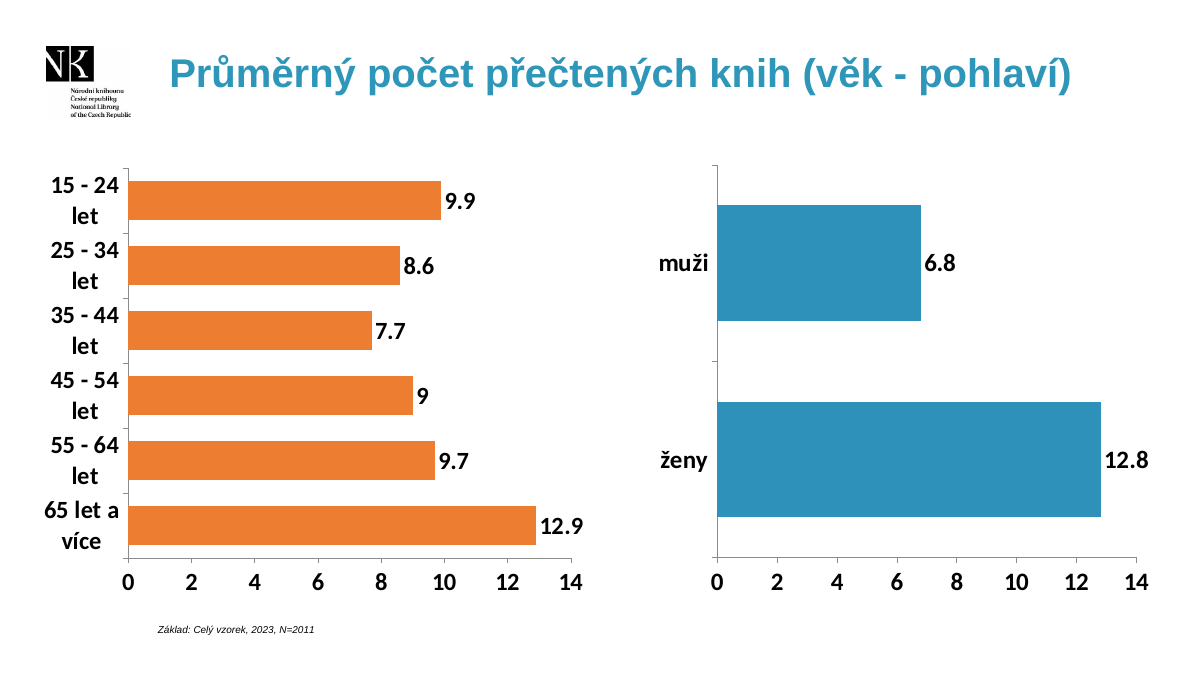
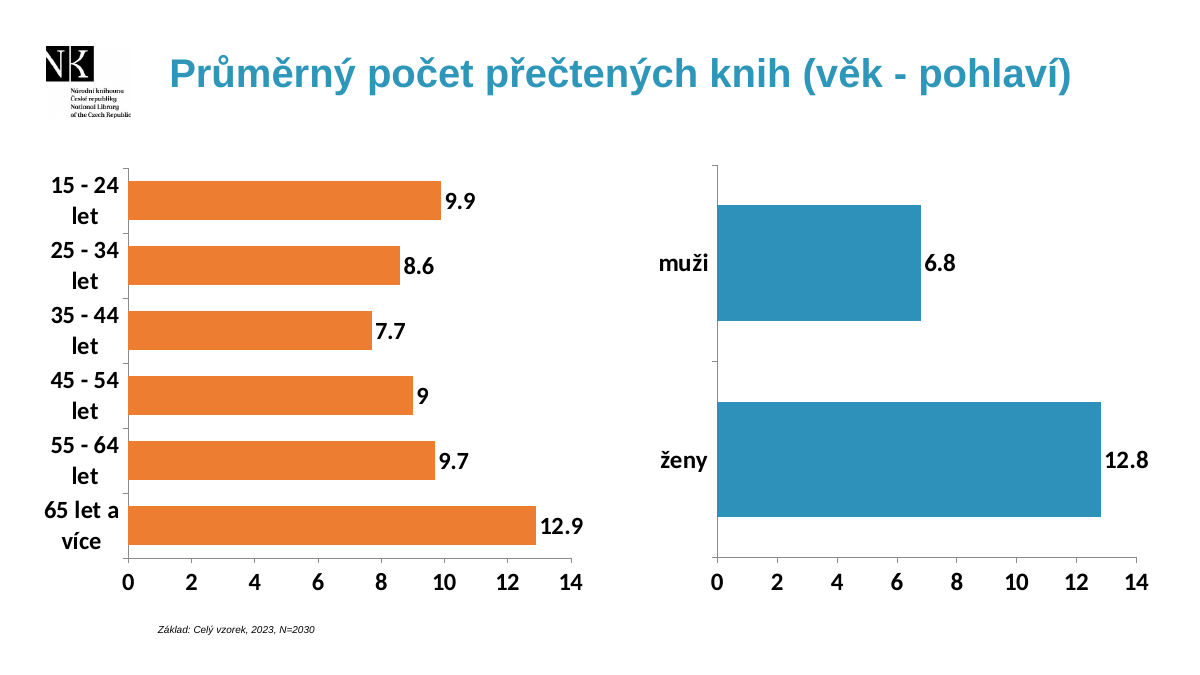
N=2011: N=2011 -> N=2030
